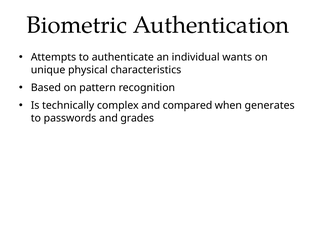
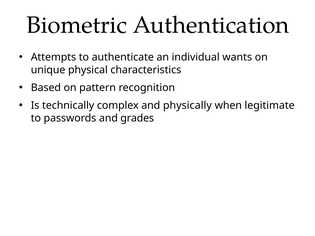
compared: compared -> physically
generates: generates -> legitimate
